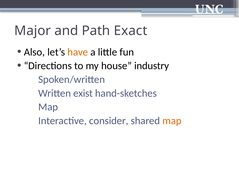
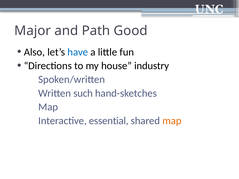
Exact: Exact -> Good
have colour: orange -> blue
exist: exist -> such
consider: consider -> essential
